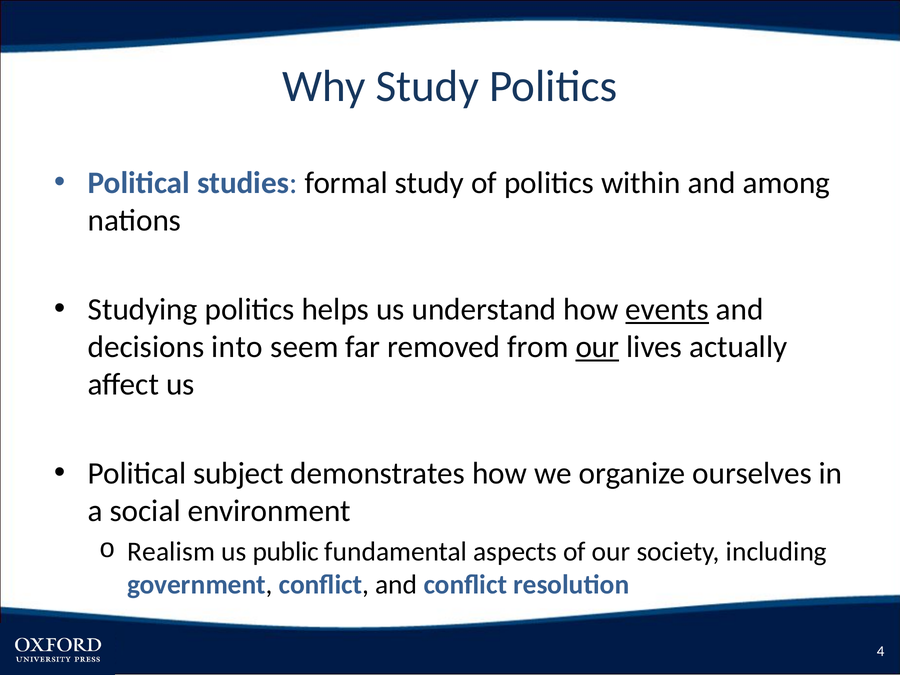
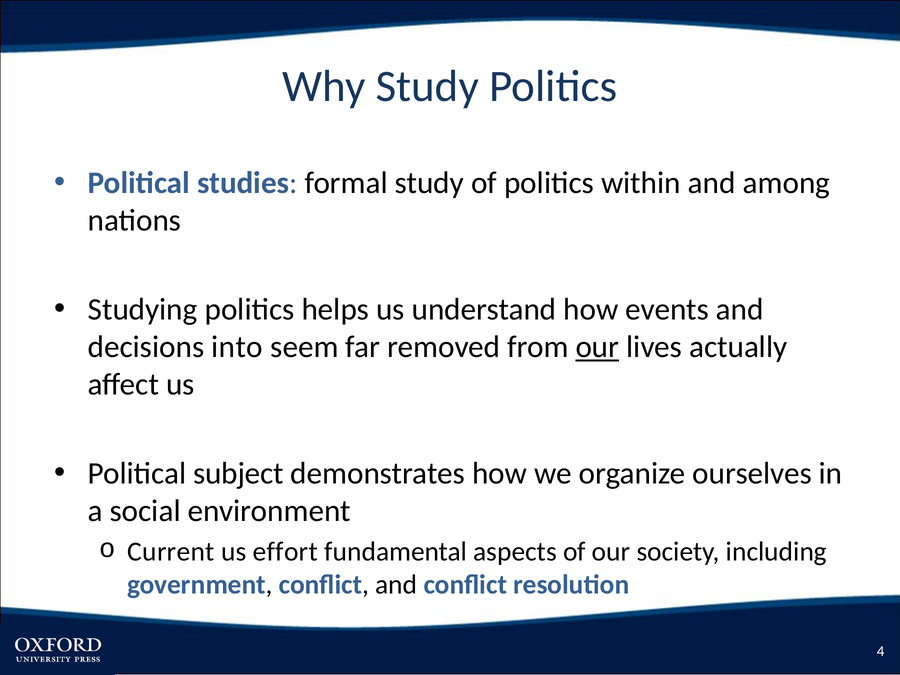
events underline: present -> none
Realism: Realism -> Current
public: public -> effort
